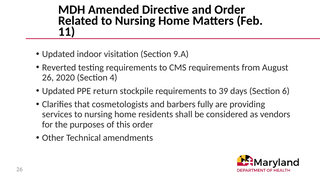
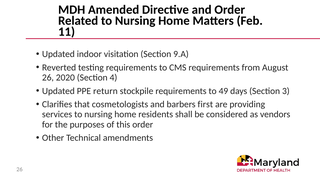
39: 39 -> 49
6: 6 -> 3
fully: fully -> first
